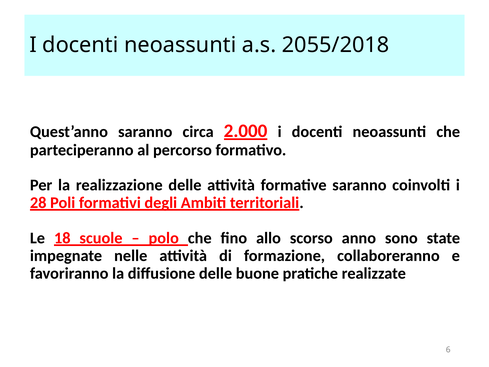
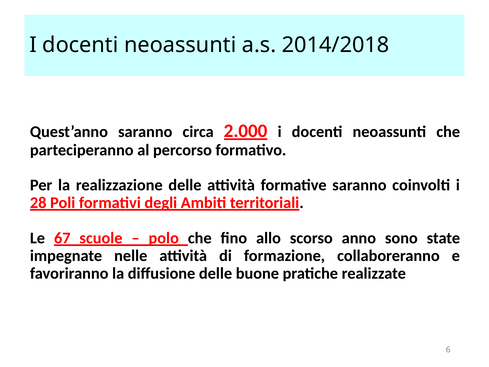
2055/2018: 2055/2018 -> 2014/2018
18: 18 -> 67
